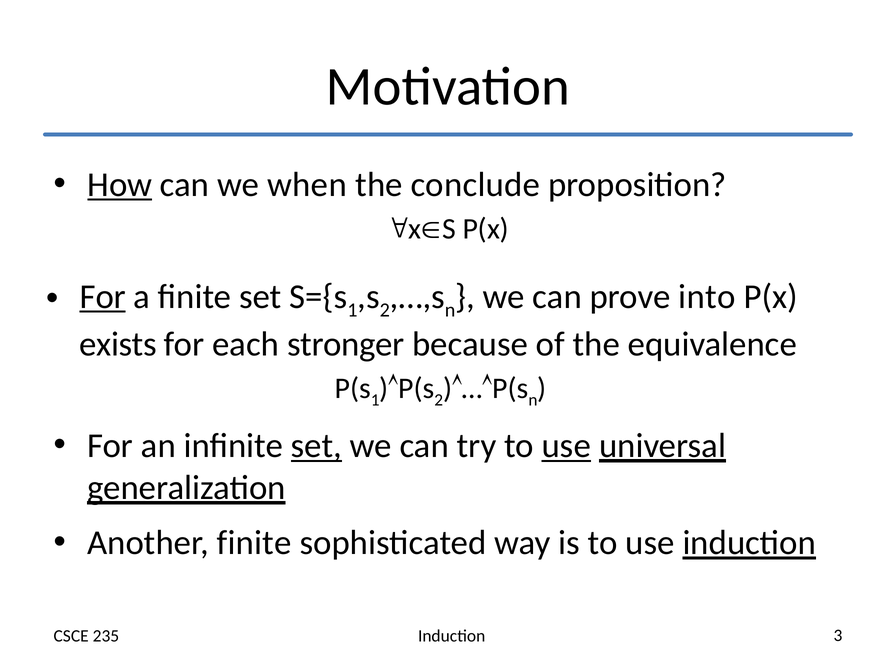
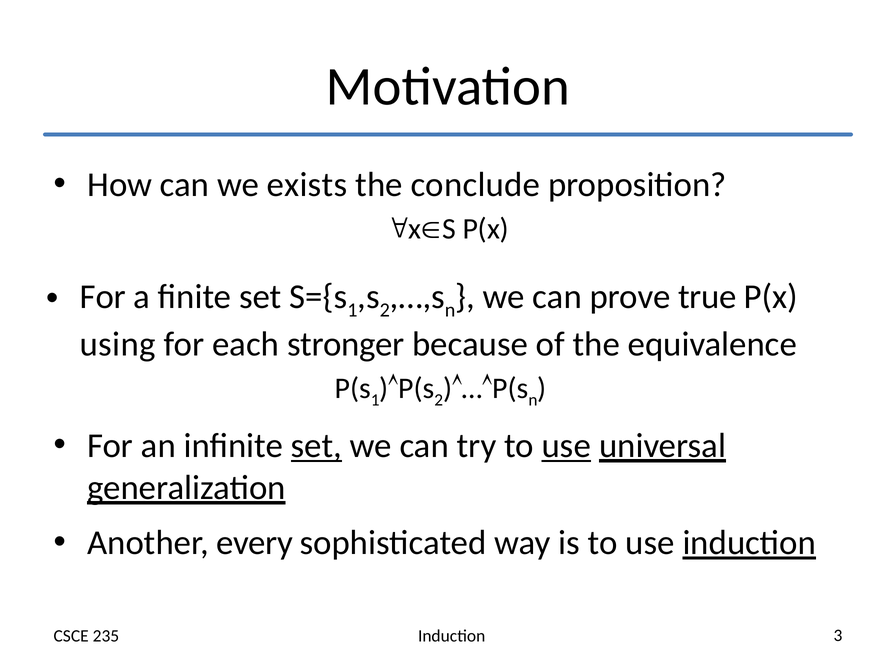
How underline: present -> none
when: when -> exists
For at (103, 297) underline: present -> none
into: into -> true
exists: exists -> using
Another finite: finite -> every
